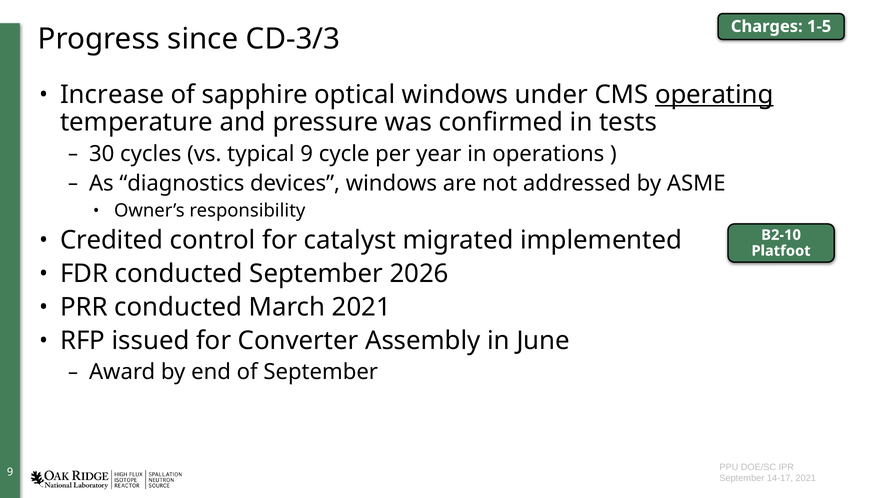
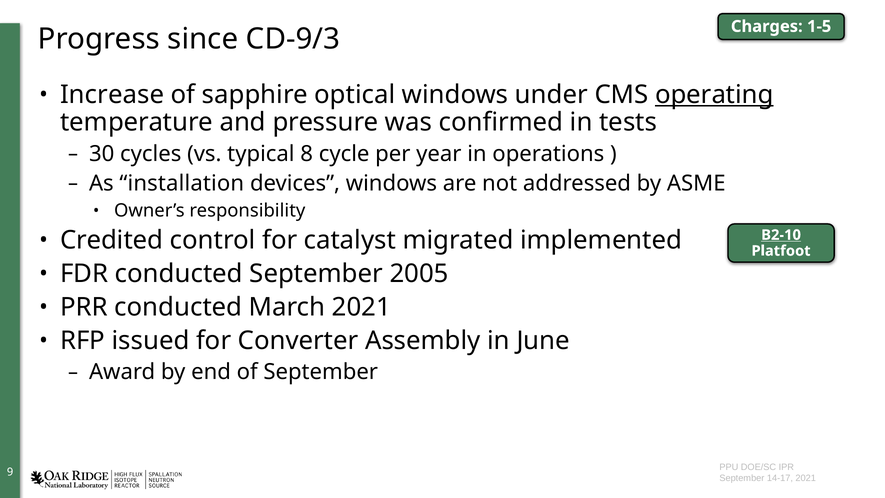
CD-3/3: CD-3/3 -> CD-9/3
typical 9: 9 -> 8
diagnostics: diagnostics -> installation
B2-10 underline: none -> present
2026: 2026 -> 2005
